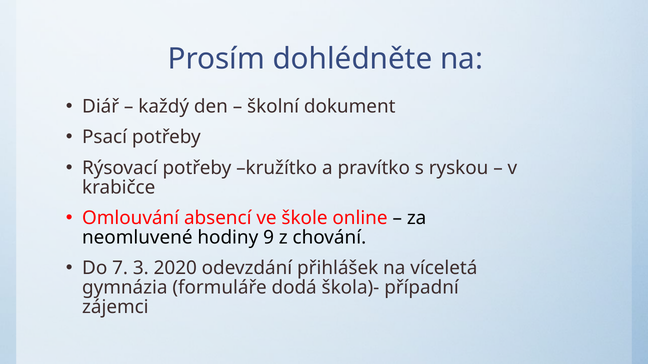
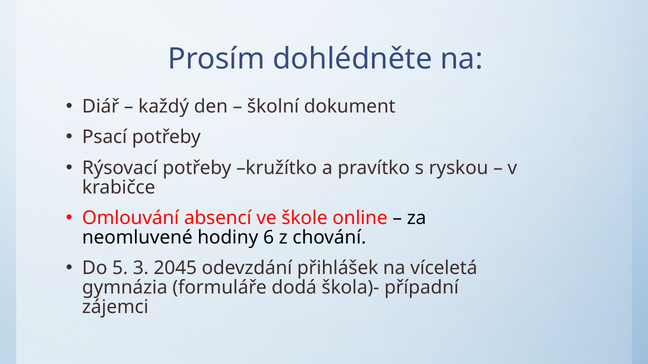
9: 9 -> 6
7: 7 -> 5
2020: 2020 -> 2045
